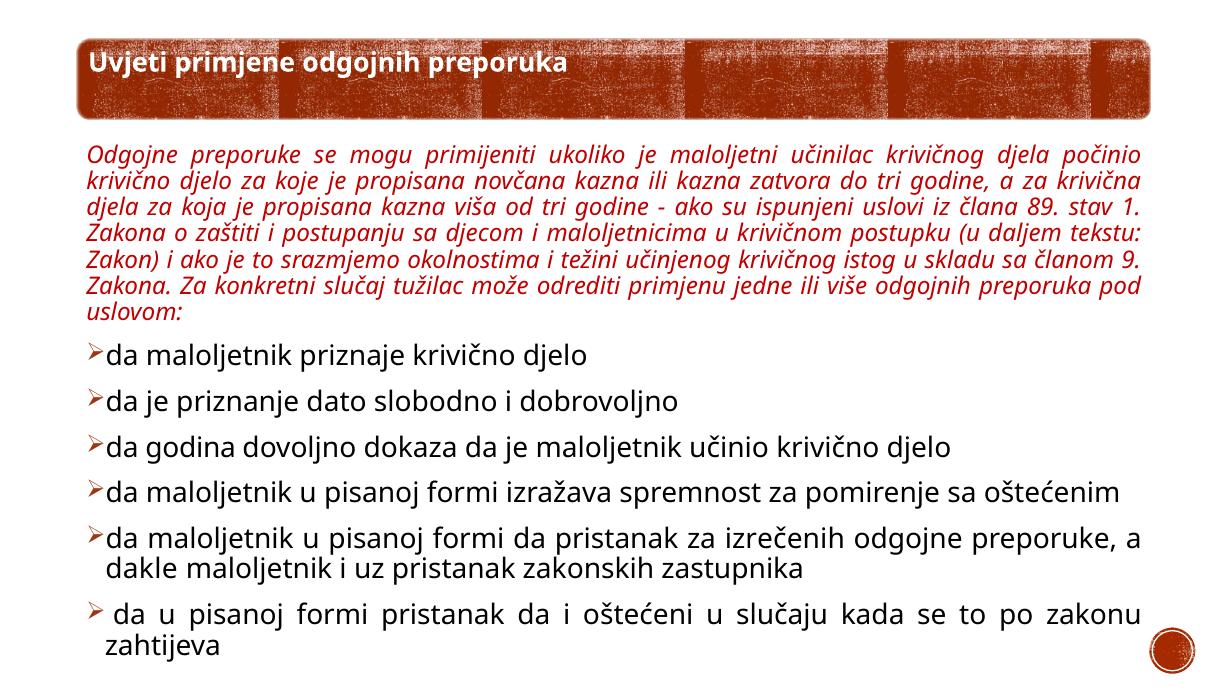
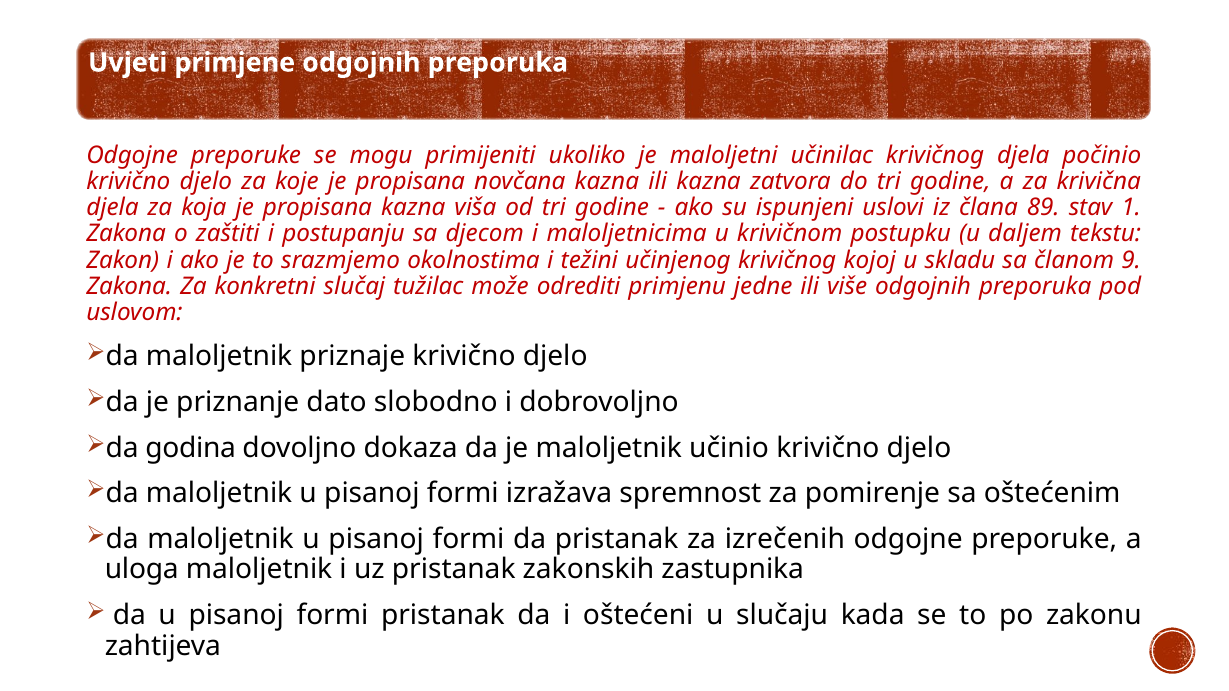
istog: istog -> kojoj
dakle: dakle -> uloga
